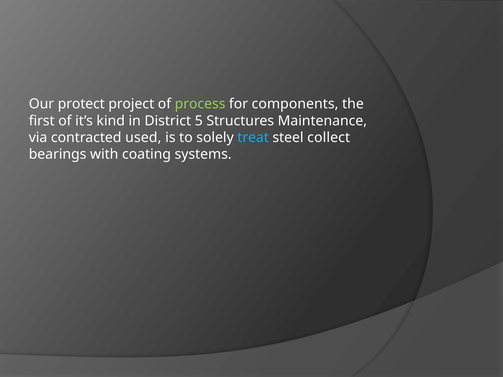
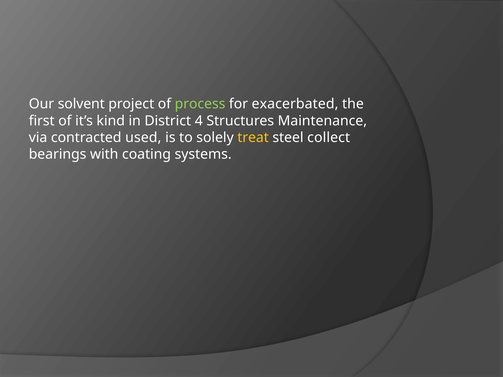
protect: protect -> solvent
components: components -> exacerbated
5: 5 -> 4
treat colour: light blue -> yellow
